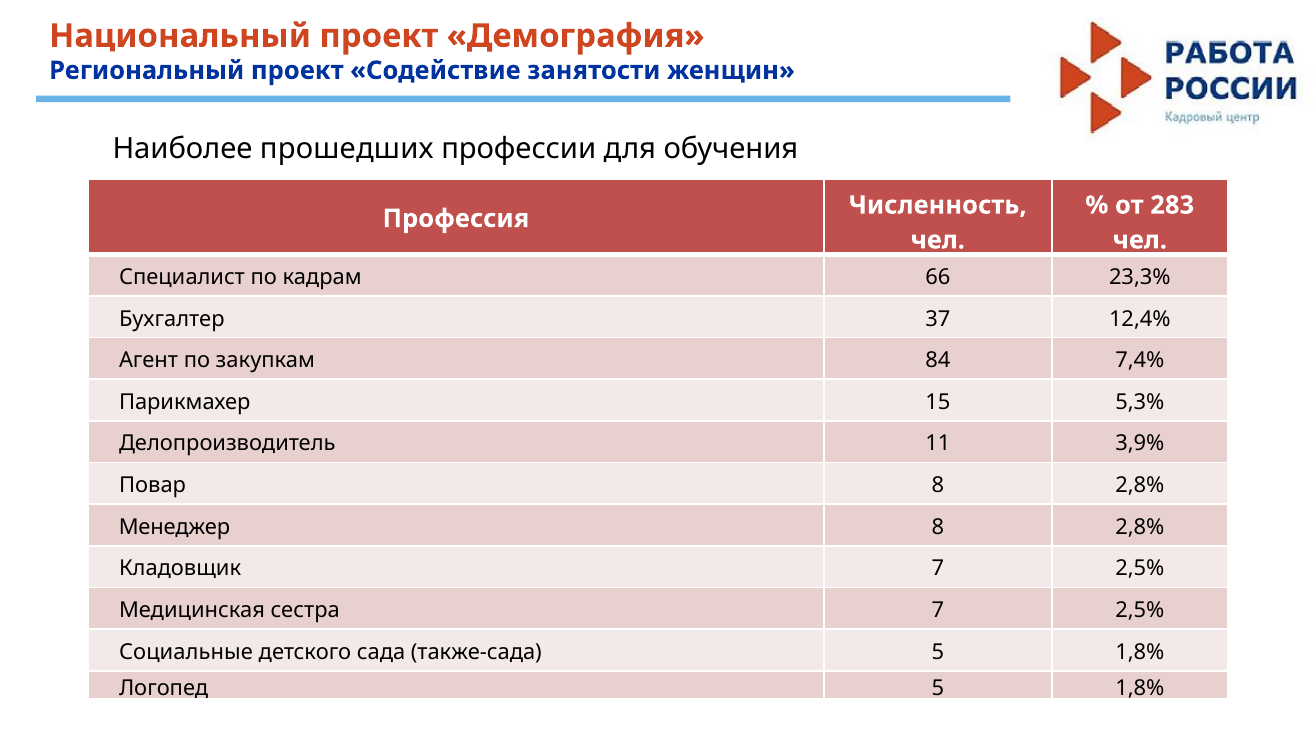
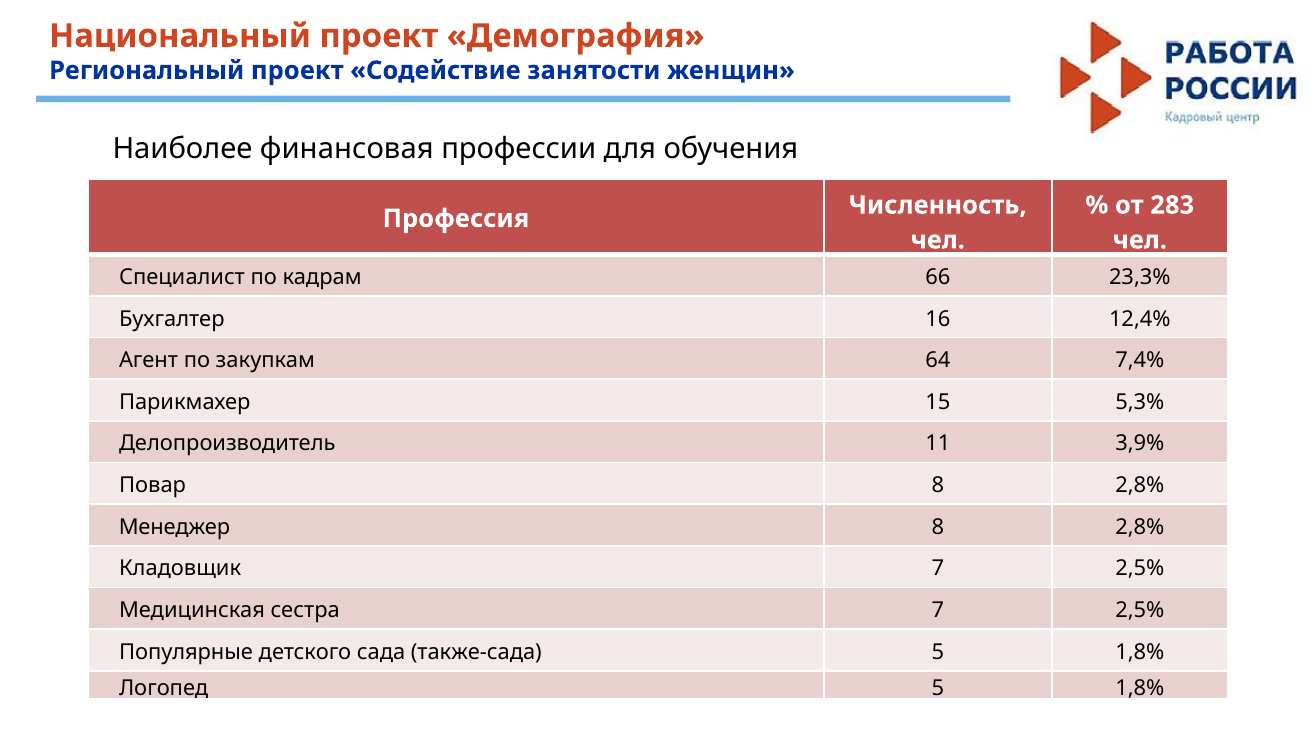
прошедших: прошедших -> финансовая
37: 37 -> 16
84: 84 -> 64
Социальные: Социальные -> Популярные
